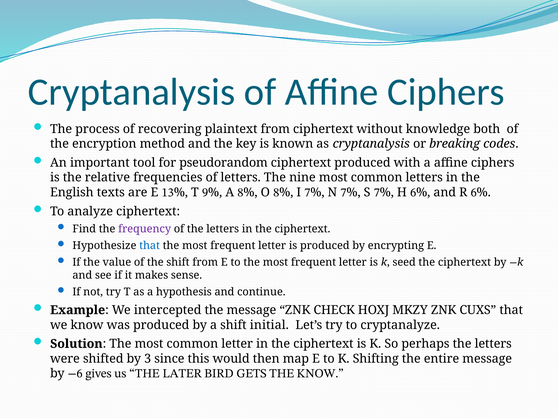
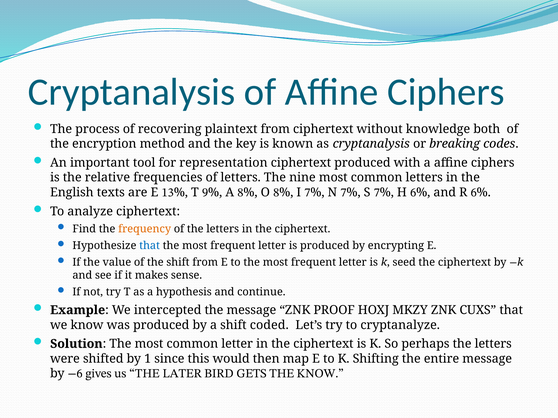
pseudorandom: pseudorandom -> representation
frequency colour: purple -> orange
CHECK: CHECK -> PROOF
initial: initial -> coded
3: 3 -> 1
